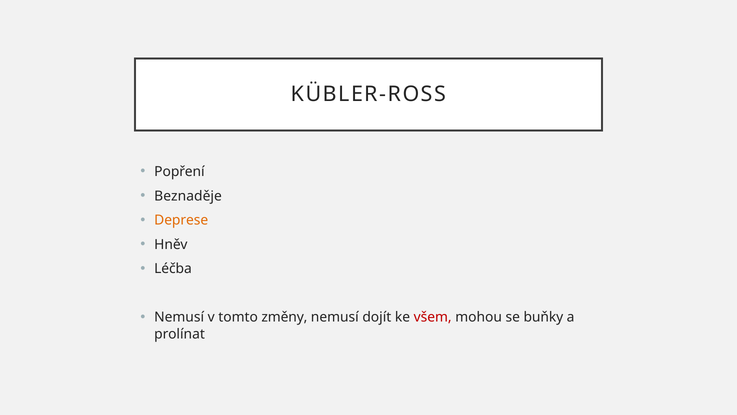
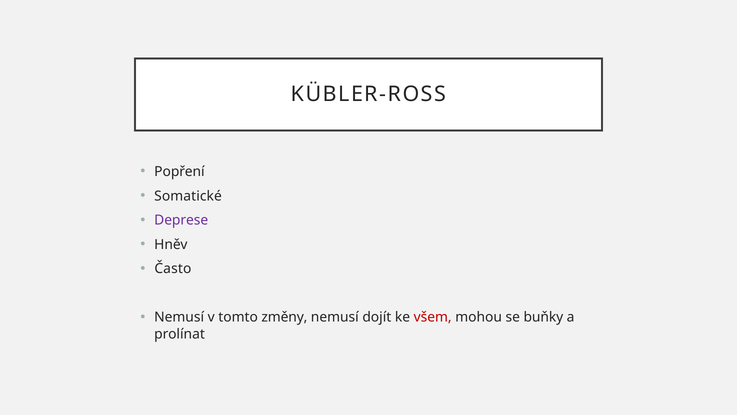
Beznaděje: Beznaděje -> Somatické
Deprese colour: orange -> purple
Léčba: Léčba -> Často
